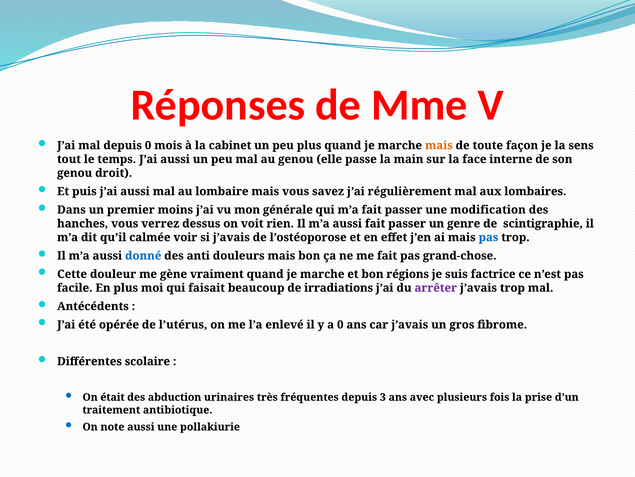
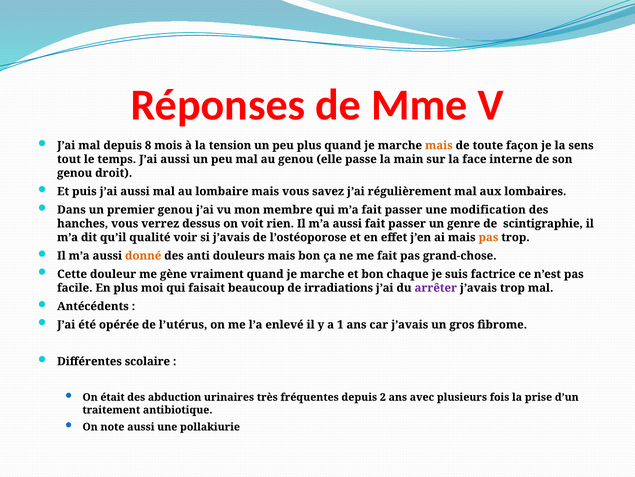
depuis 0: 0 -> 8
cabinet: cabinet -> tension
premier moins: moins -> genou
générale: générale -> membre
calmée: calmée -> qualité
pas at (488, 237) colour: blue -> orange
donné colour: blue -> orange
régions: régions -> chaque
a 0: 0 -> 1
3: 3 -> 2
